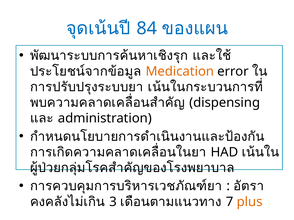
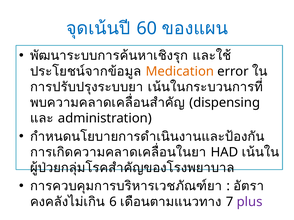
84: 84 -> 60
3: 3 -> 6
plus colour: orange -> purple
